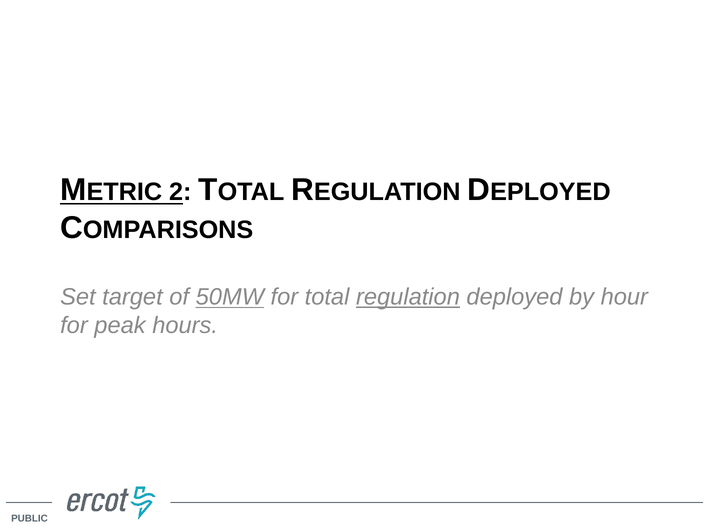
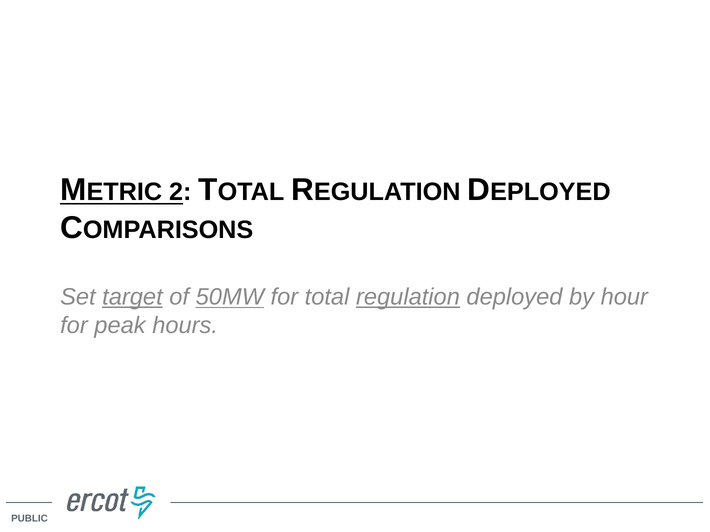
target underline: none -> present
